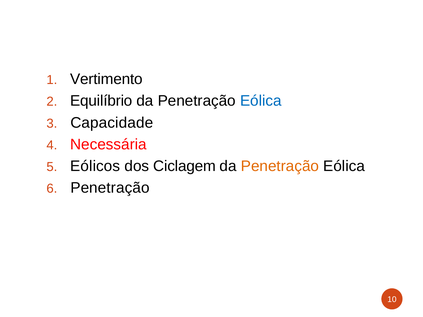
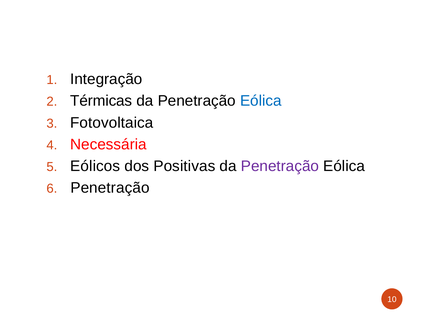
Vertimento: Vertimento -> Integração
Equilíbrio: Equilíbrio -> Térmicas
Capacidade: Capacidade -> Fotovoltaica
Ciclagem: Ciclagem -> Positivas
Penetração at (280, 166) colour: orange -> purple
